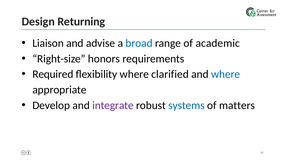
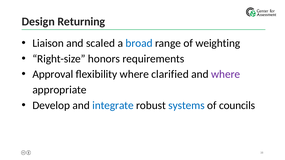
advise: advise -> scaled
academic: academic -> weighting
Required: Required -> Approval
where at (226, 74) colour: blue -> purple
integrate colour: purple -> blue
matters: matters -> councils
